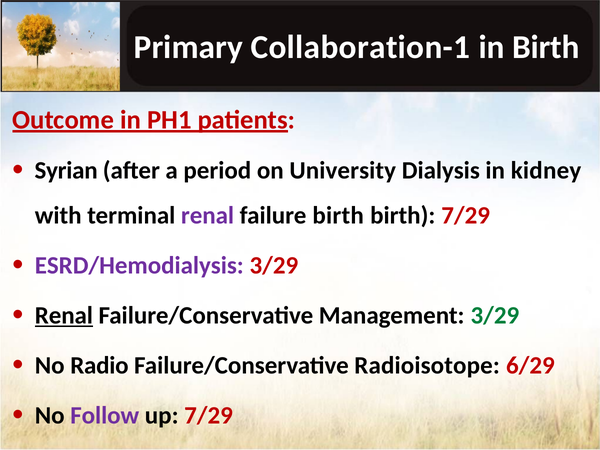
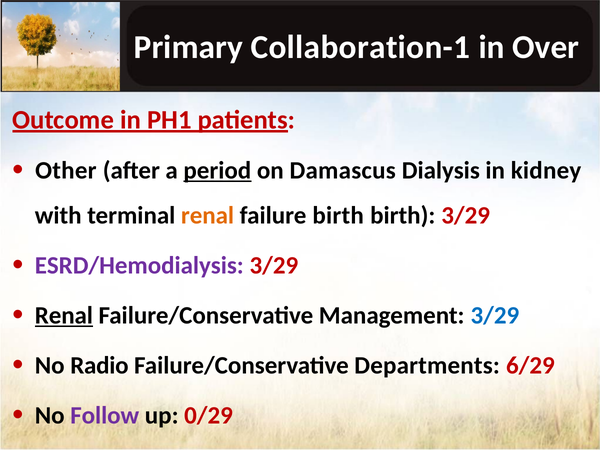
in Birth: Birth -> Over
Syrian: Syrian -> Other
period underline: none -> present
University: University -> Damascus
renal at (208, 216) colour: purple -> orange
birth 7/29: 7/29 -> 3/29
3/29 at (495, 316) colour: green -> blue
Radioisotope: Radioisotope -> Departments
up 7/29: 7/29 -> 0/29
